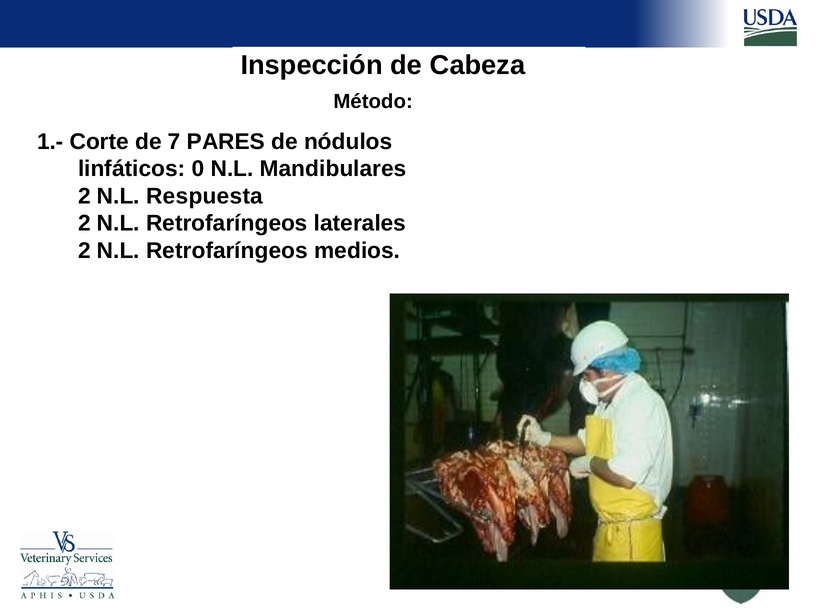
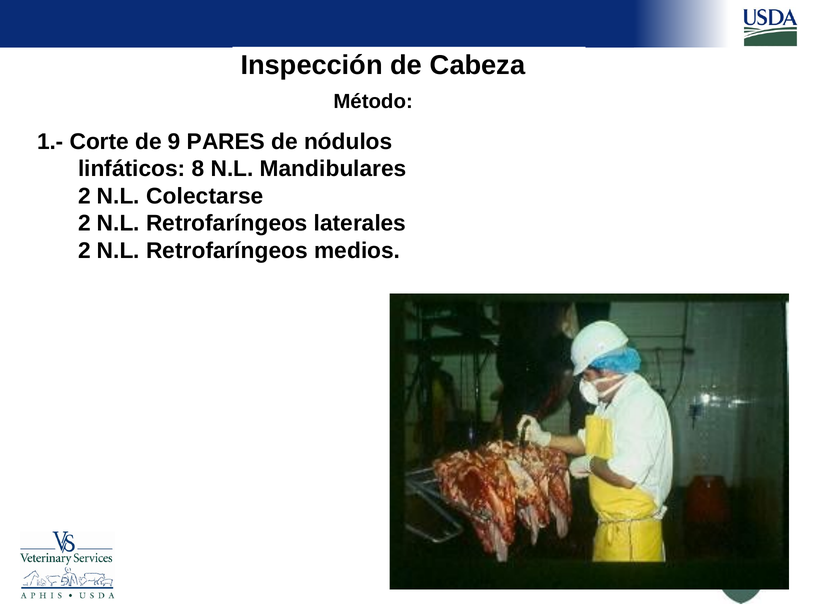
7: 7 -> 9
0: 0 -> 8
Respuesta: Respuesta -> Colectarse
